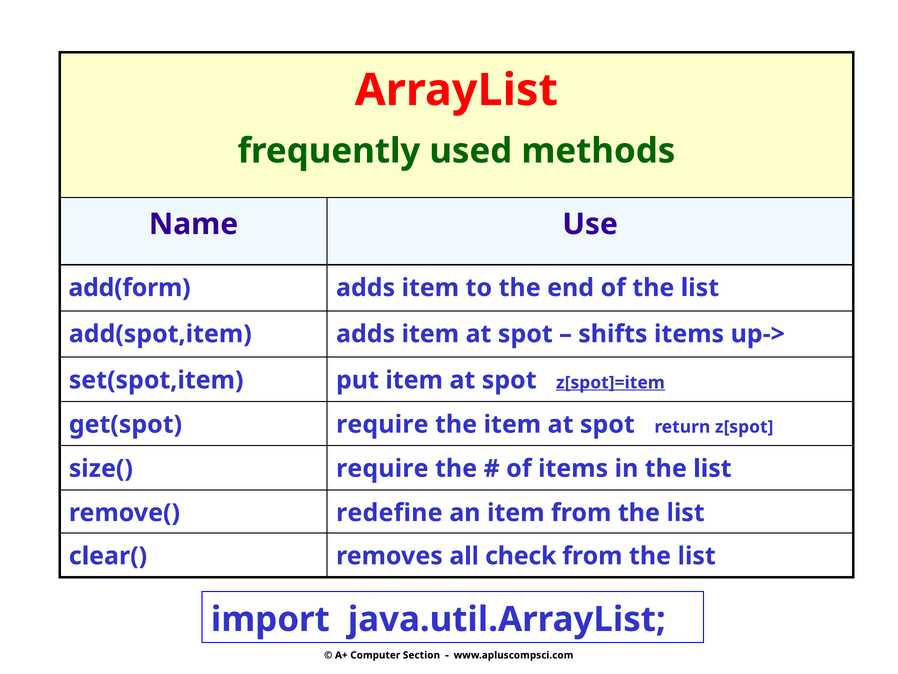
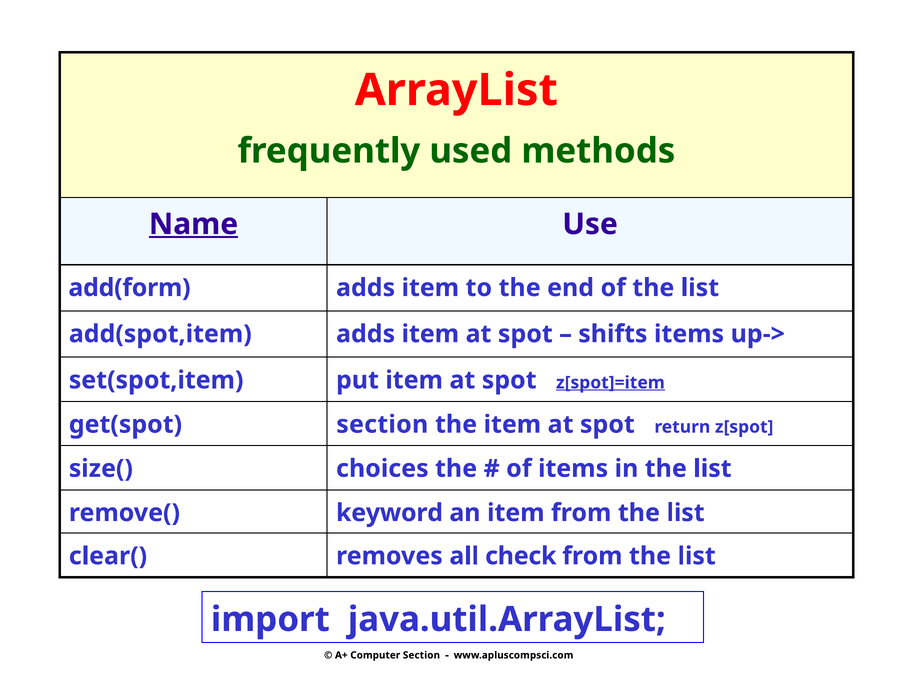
Name underline: none -> present
get(spot require: require -> section
size( require: require -> choices
redefine: redefine -> keyword
